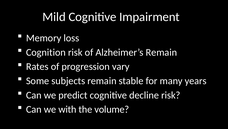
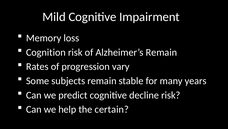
with: with -> help
volume: volume -> certain
